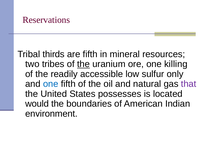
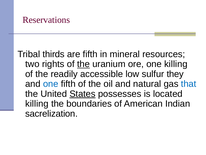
tribes: tribes -> rights
only: only -> they
that colour: purple -> blue
States underline: none -> present
would at (37, 103): would -> killing
environment: environment -> sacrelization
